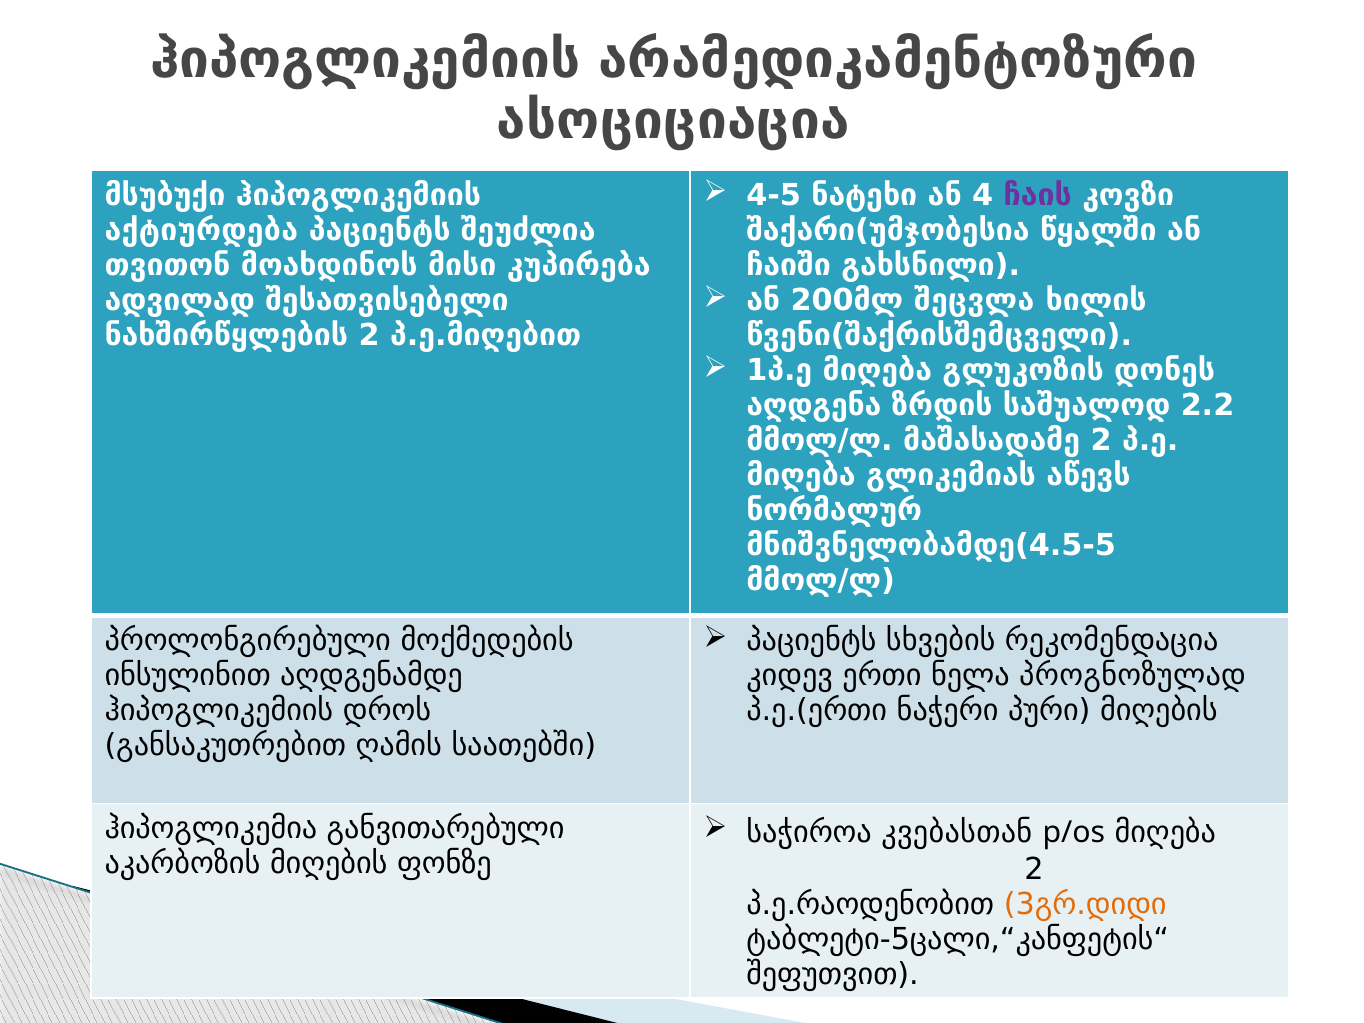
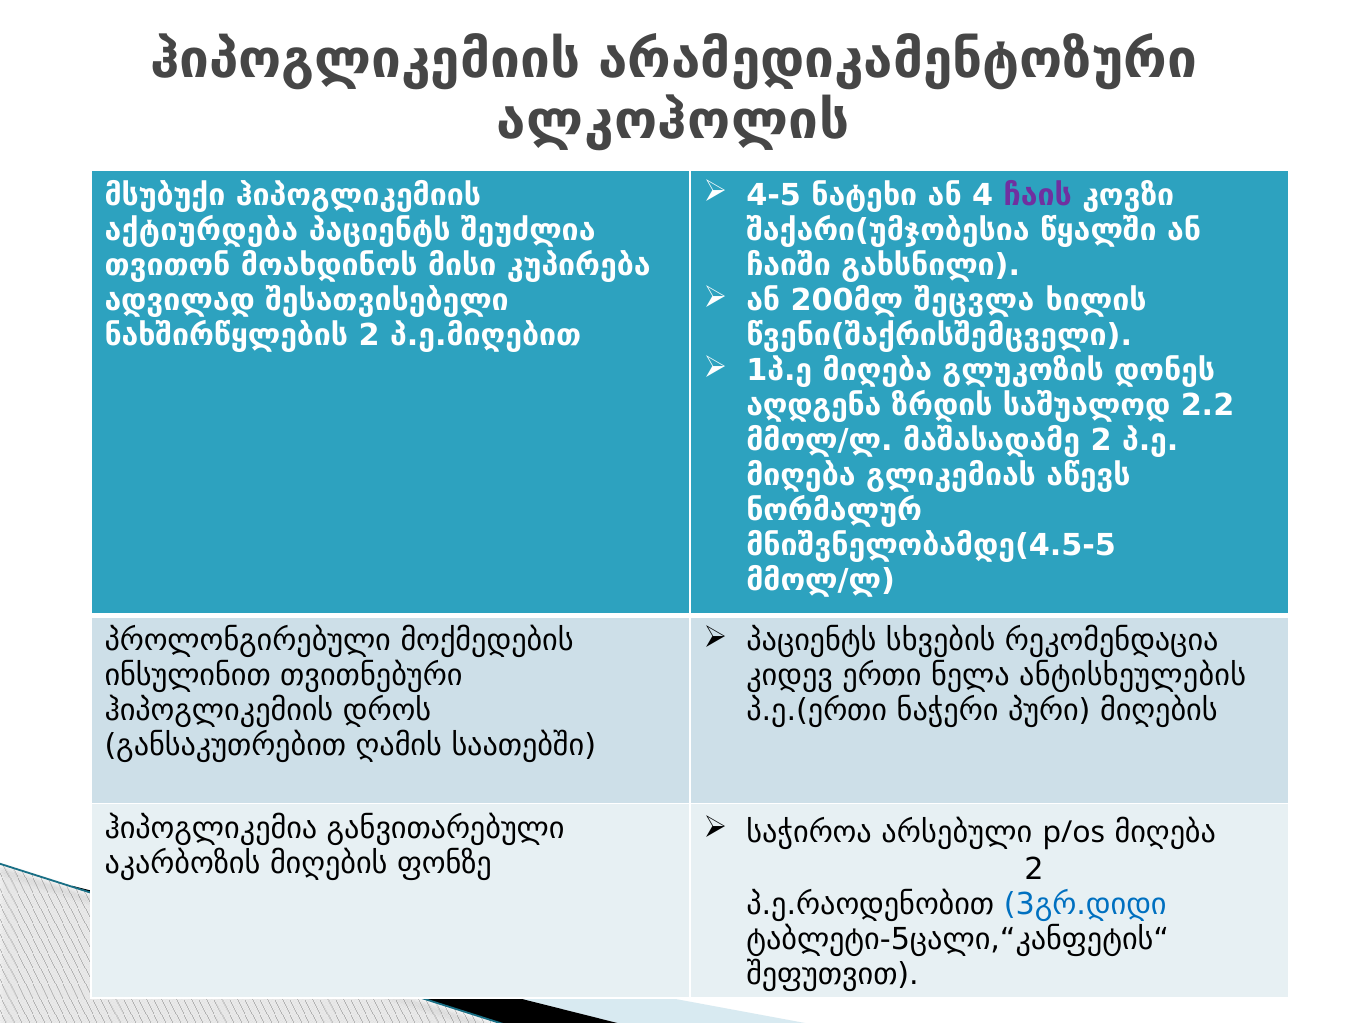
ასოციციაცია: ასოციციაცია -> ალკოჰოლის
აღდგენამდე: აღდგენამდე -> თვითნებური
პროგნოზულად: პროგნოზულად -> ანტისხეულების
კვებასთან: კვებასთან -> არსებული
3გრ.დიდი colour: orange -> blue
